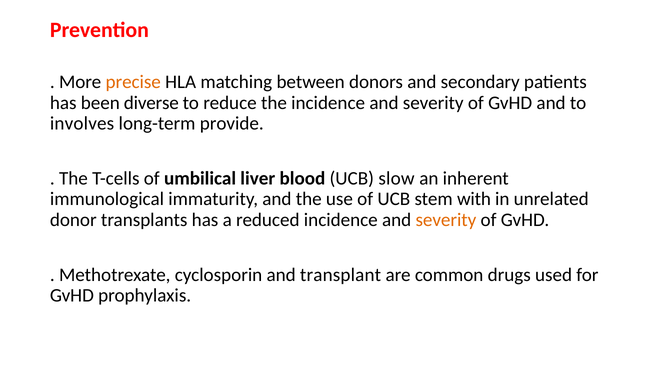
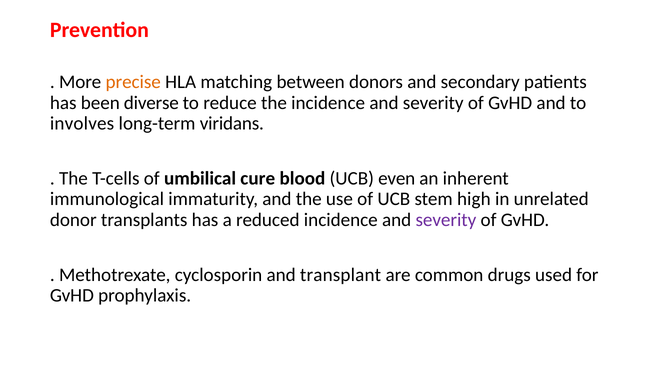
provide: provide -> viridans
liver: liver -> cure
slow: slow -> even
with: with -> high
severity at (446, 219) colour: orange -> purple
